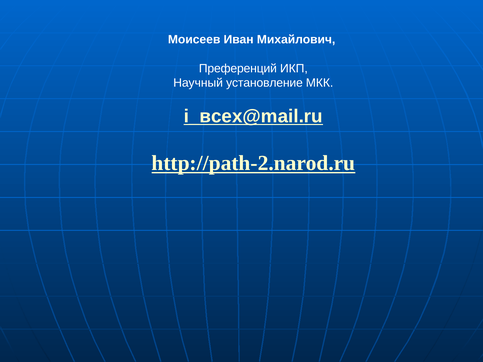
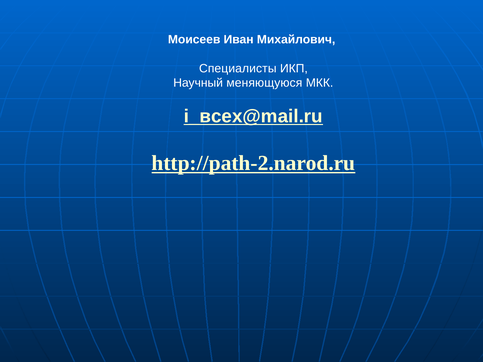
Преференций: Преференций -> Специалисты
установление: установление -> меняющуюся
